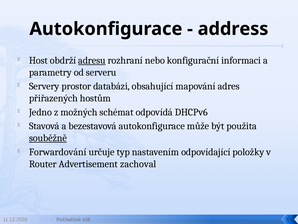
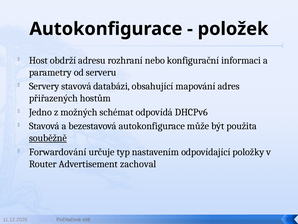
address: address -> položek
adresu underline: present -> none
Servery prostor: prostor -> stavová
